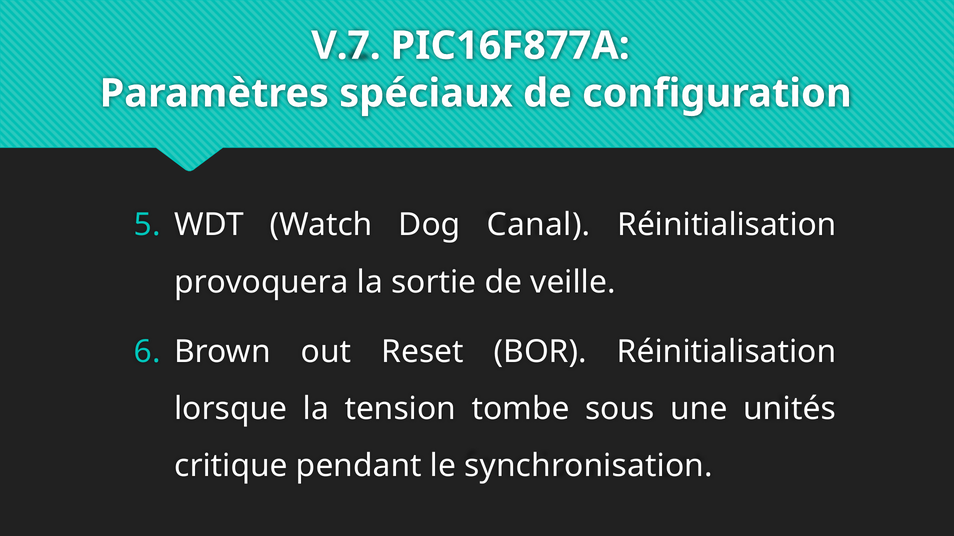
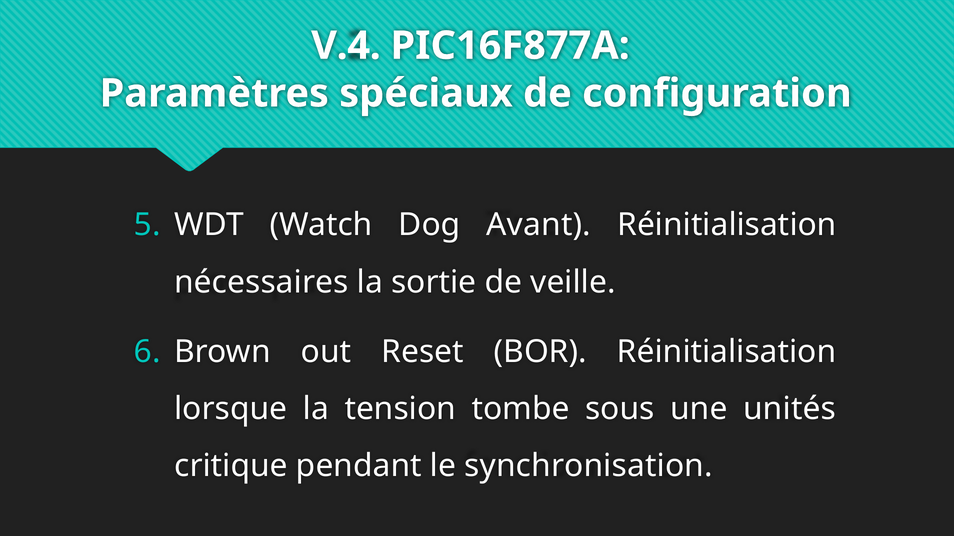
V.7: V.7 -> V.4
Canal: Canal -> Avant
provoquera: provoquera -> nécessaires
